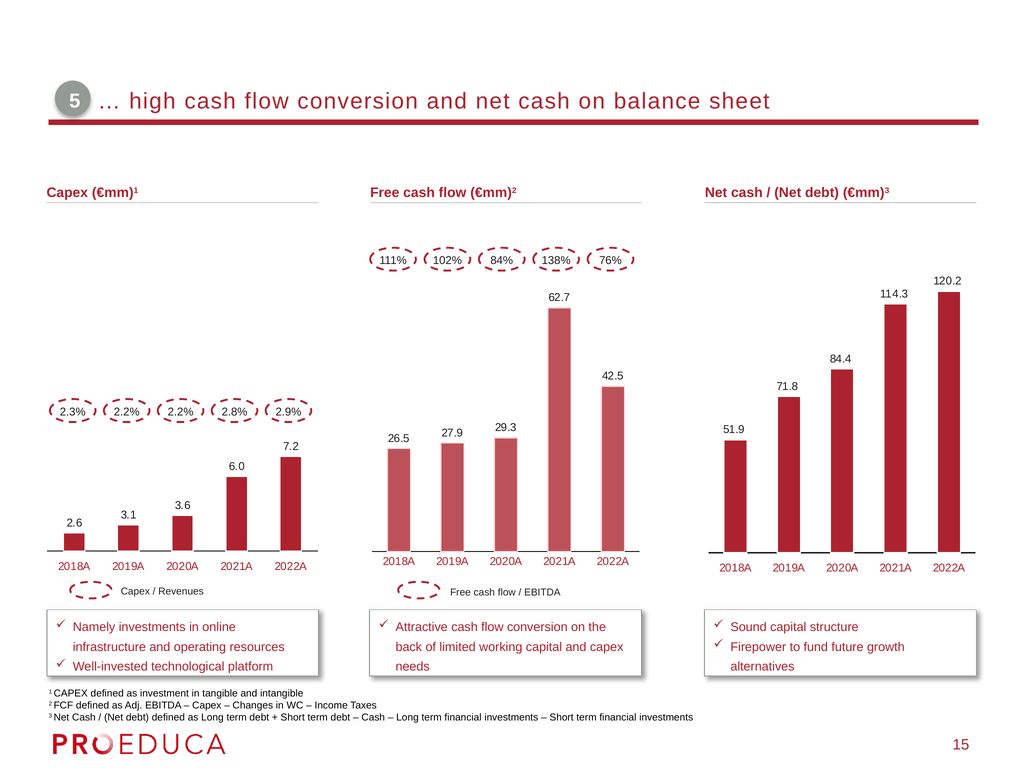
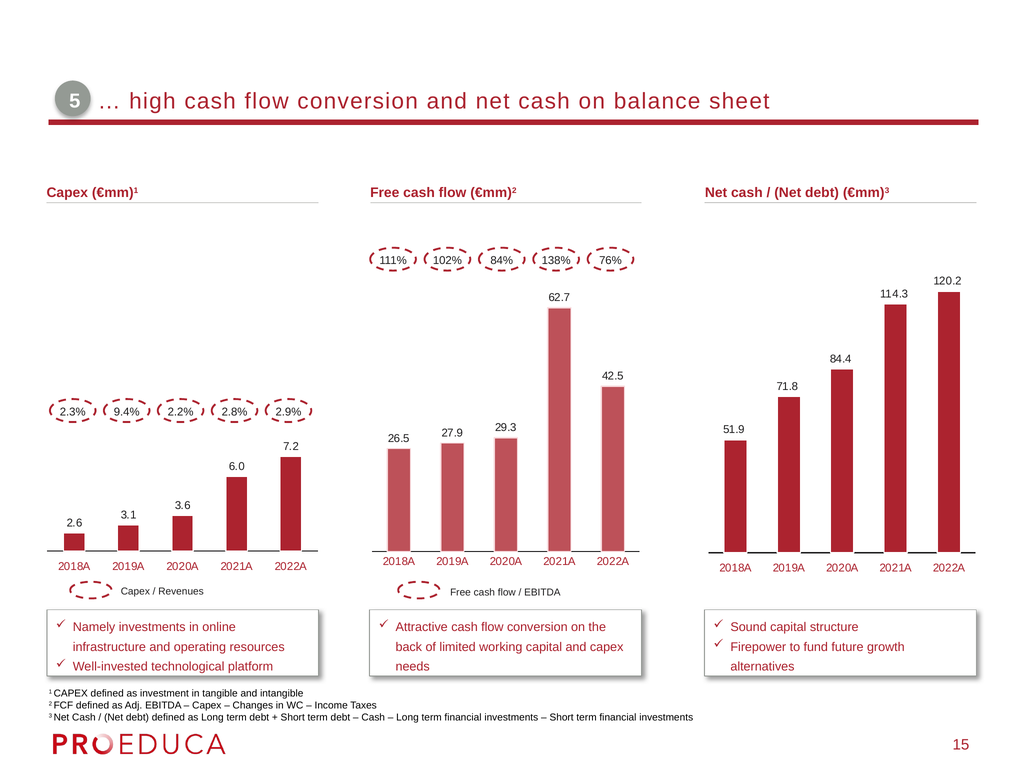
2.3% 2.2%: 2.2% -> 9.4%
